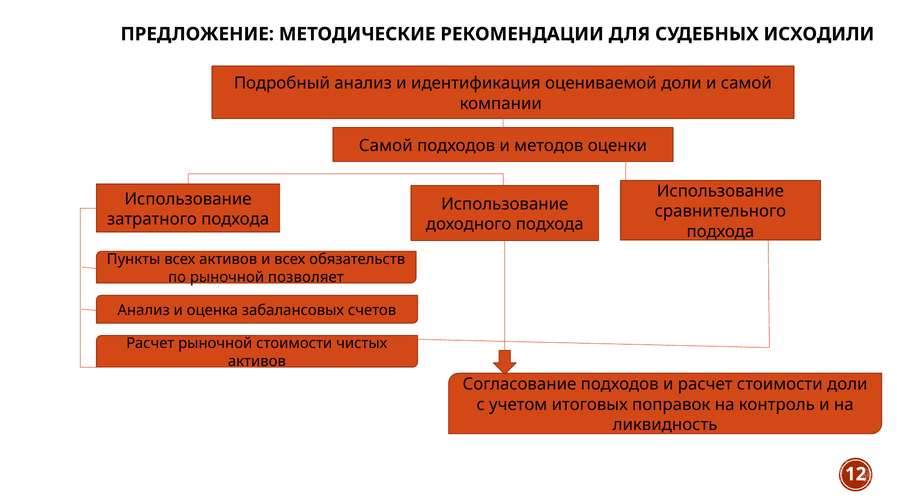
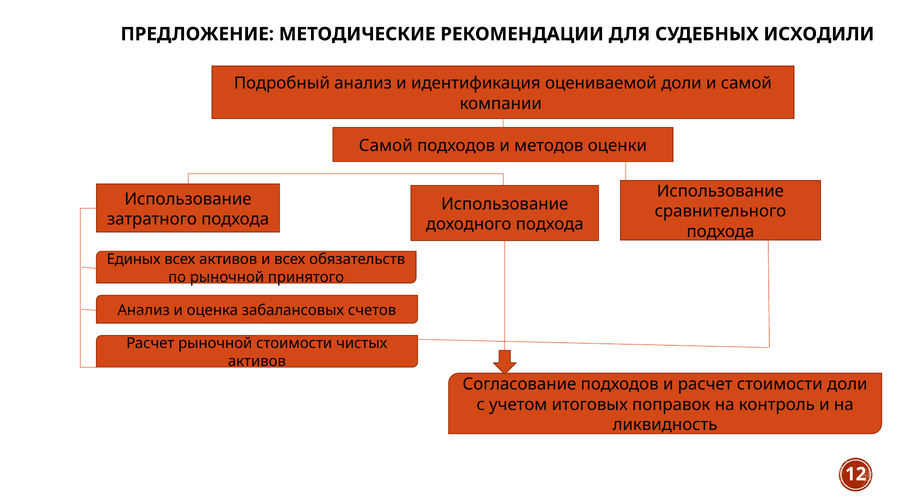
Пункты: Пункты -> Единых
позволяет: позволяет -> принятого
